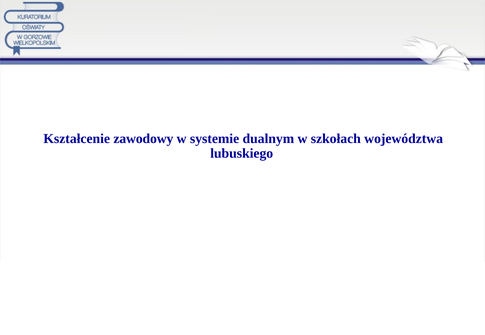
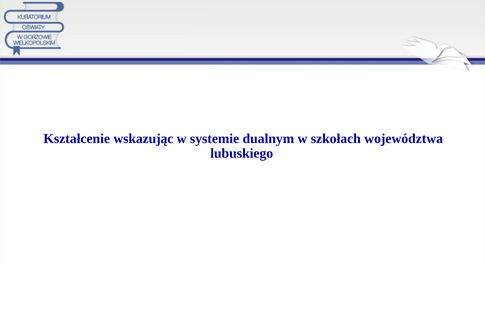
zawodowy: zawodowy -> wskazując
